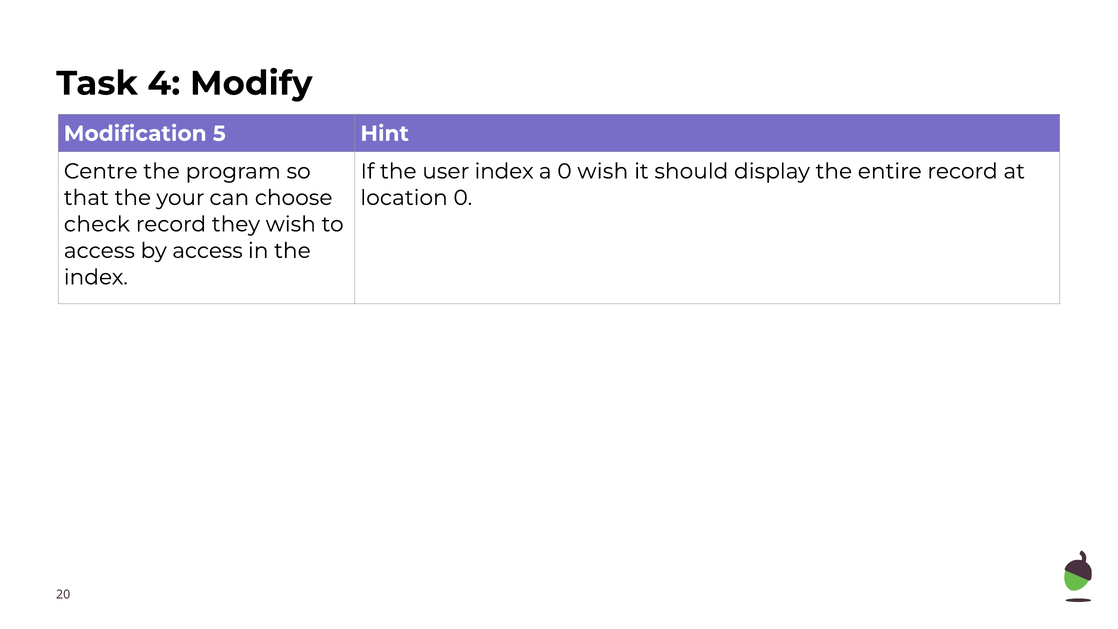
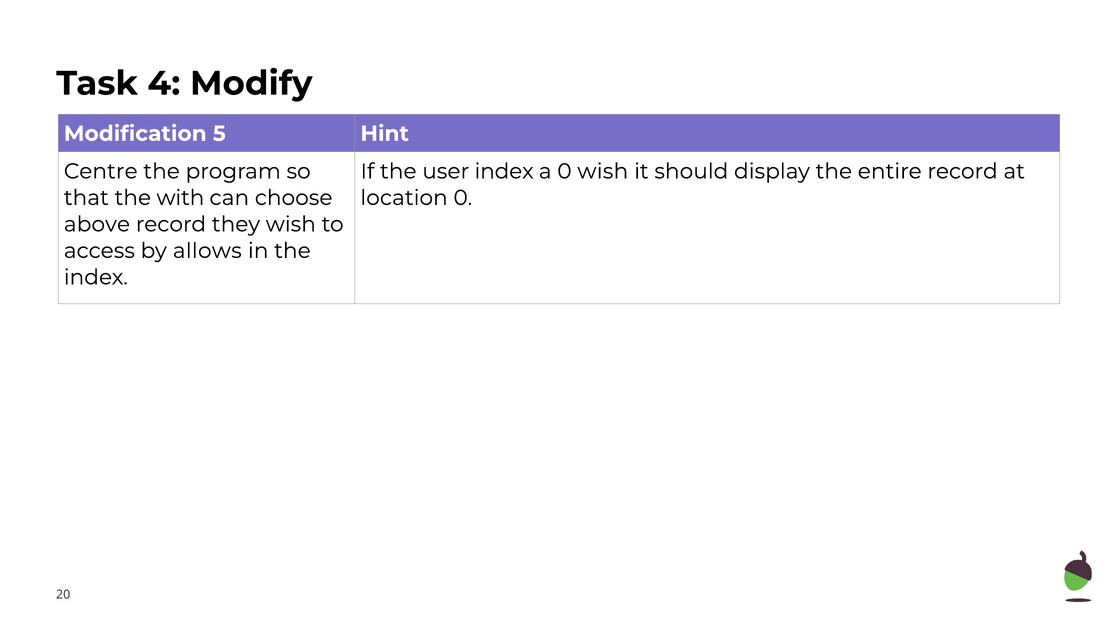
your: your -> with
check: check -> above
by access: access -> allows
